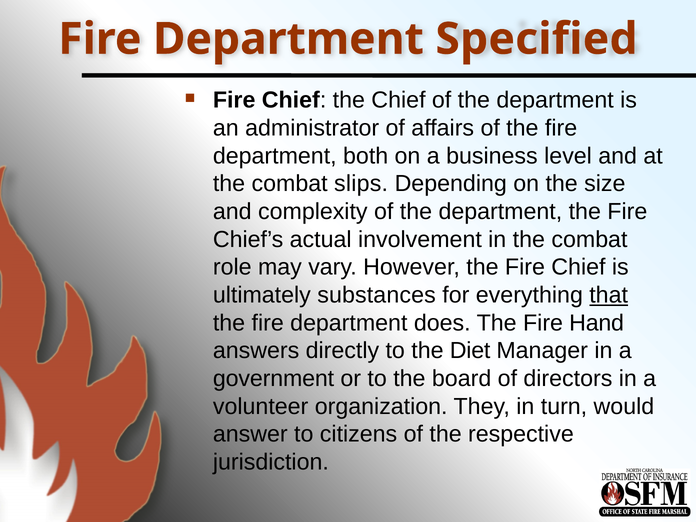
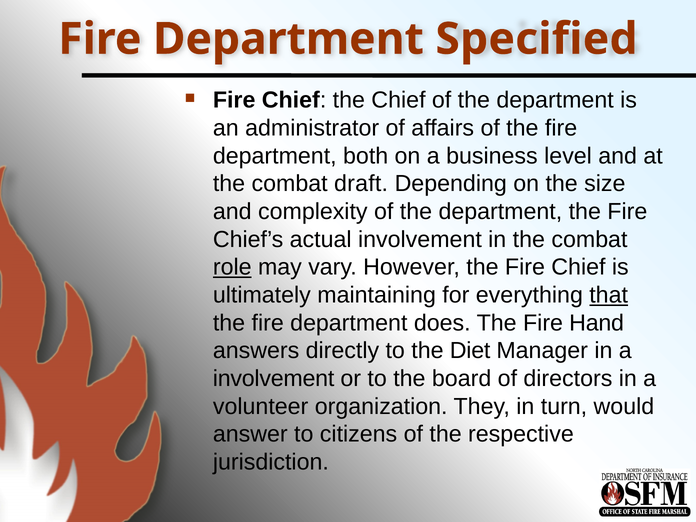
slips: slips -> draft
role underline: none -> present
substances: substances -> maintaining
government at (274, 379): government -> involvement
